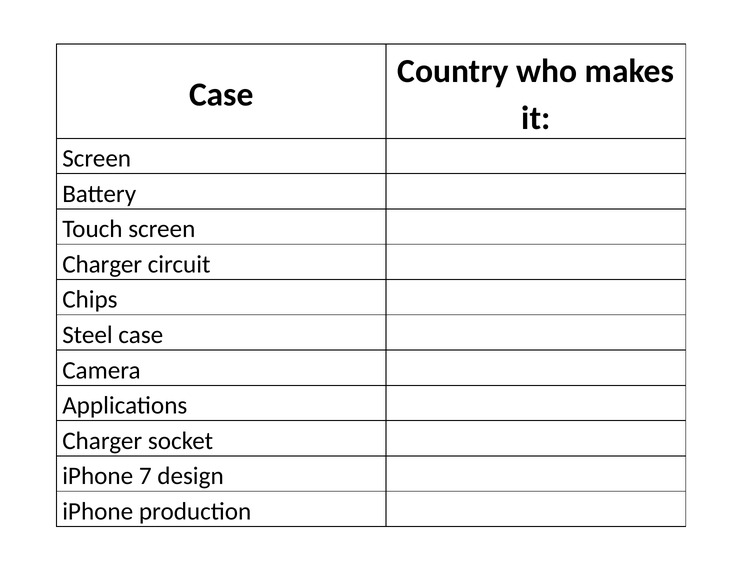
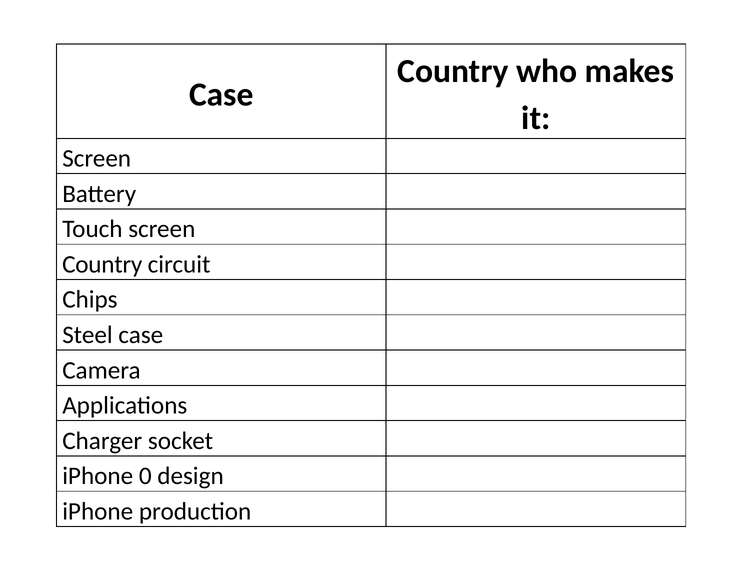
Charger at (102, 264): Charger -> Country
7: 7 -> 0
